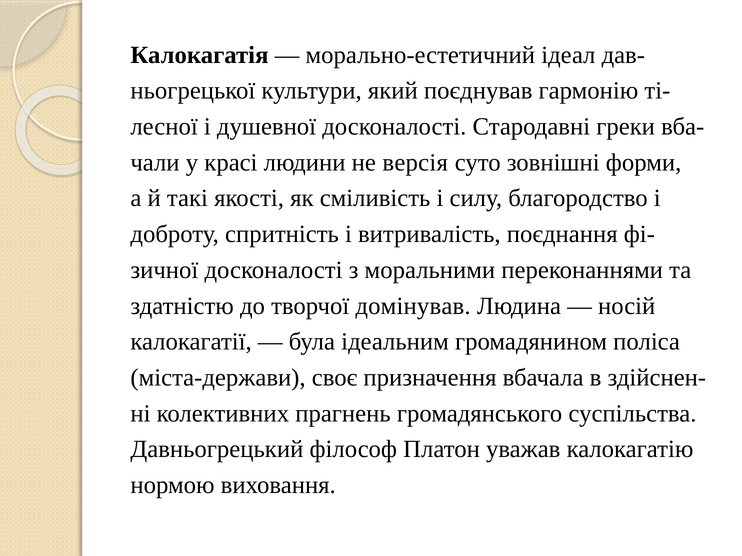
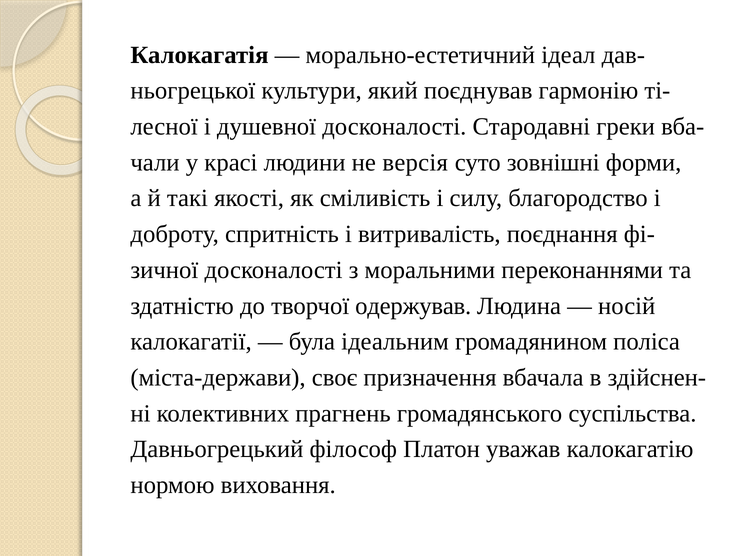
домінував: домінував -> одержував
